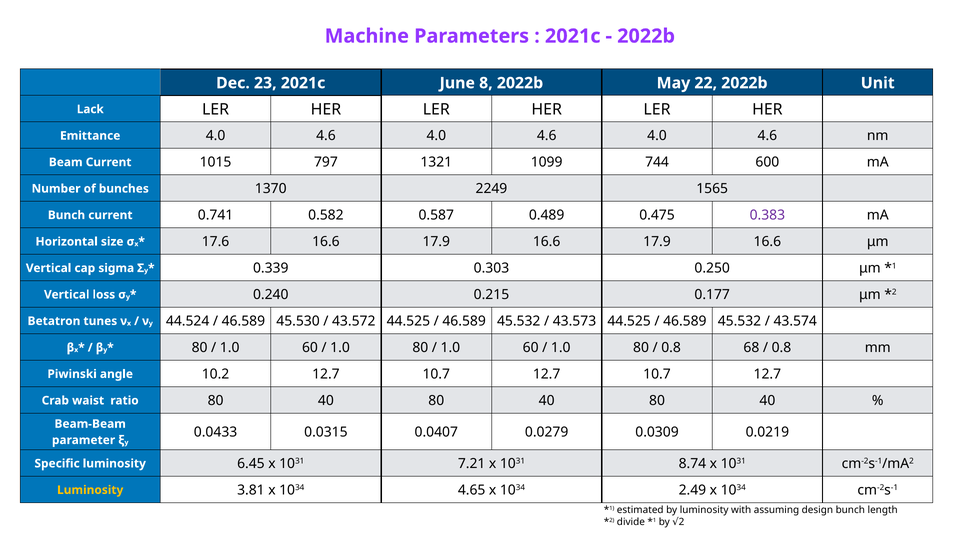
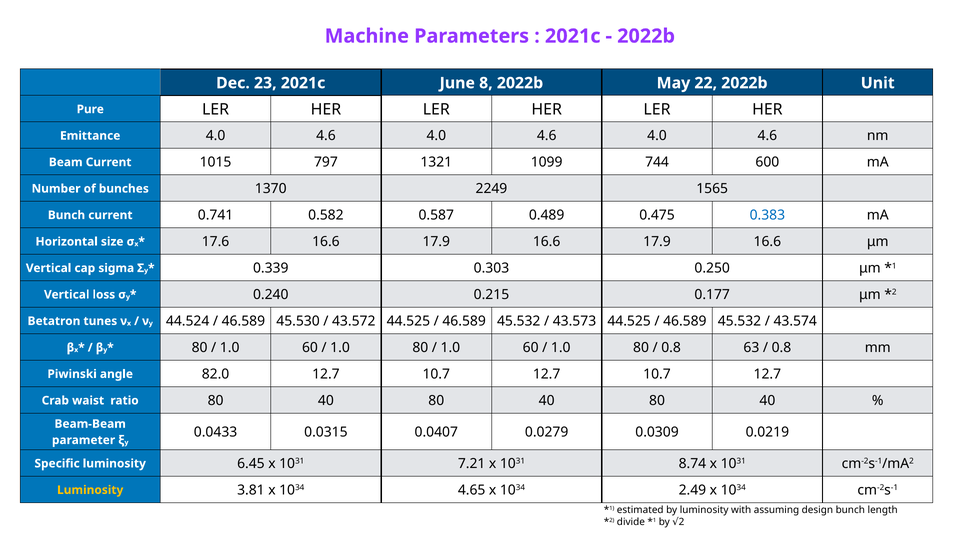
Lack: Lack -> Pure
0.383 colour: purple -> blue
68: 68 -> 63
10.2: 10.2 -> 82.0
